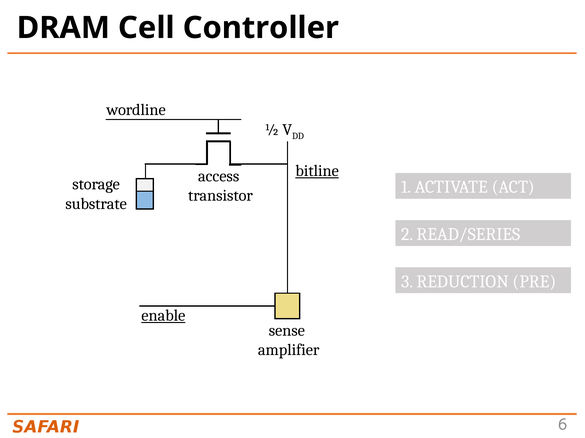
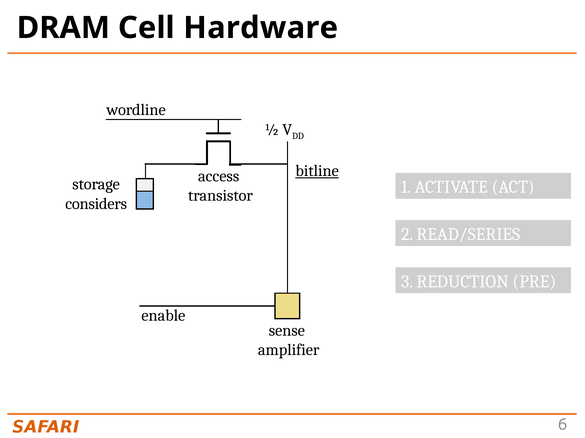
Controller: Controller -> Hardware
substrate: substrate -> considers
enable underline: present -> none
